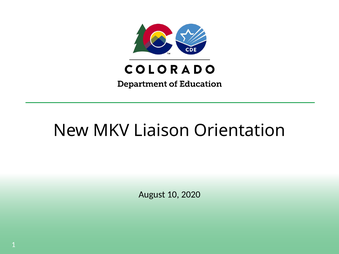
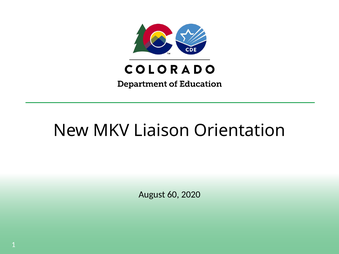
10: 10 -> 60
